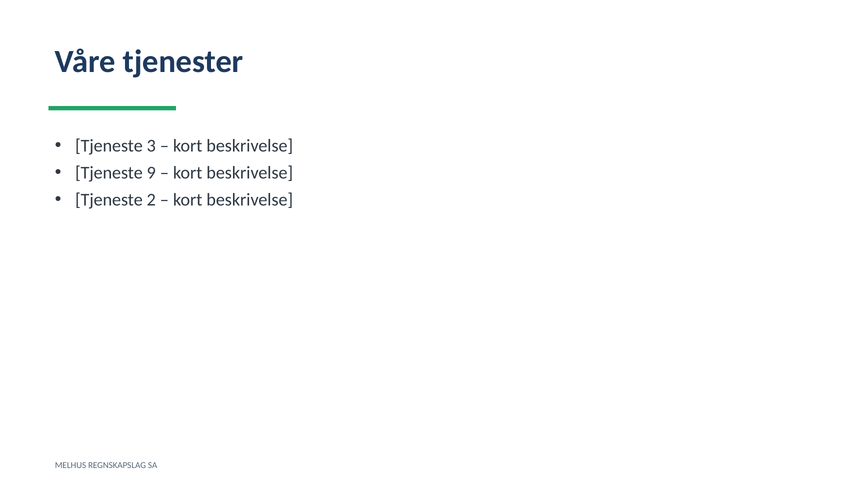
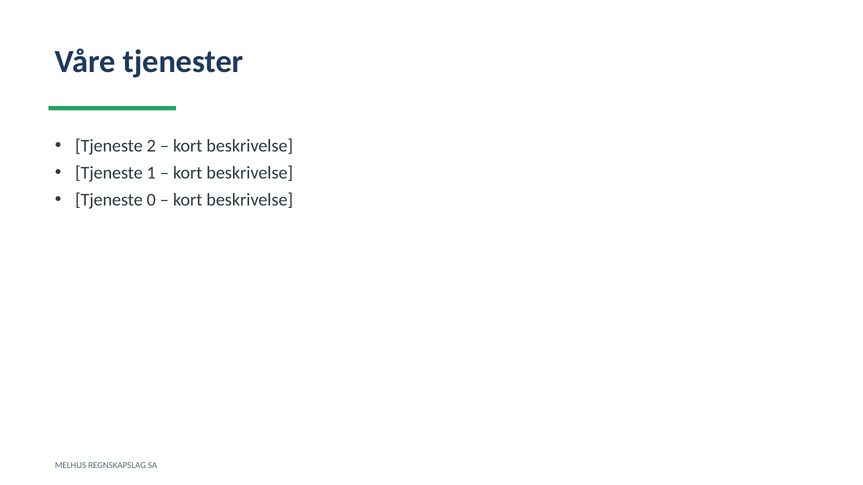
3: 3 -> 2
9: 9 -> 1
2: 2 -> 0
